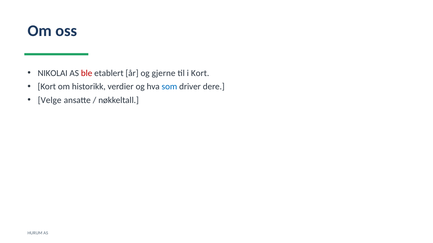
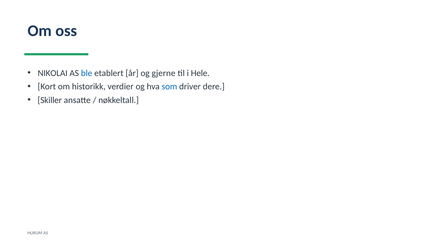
ble colour: red -> blue
i Kort: Kort -> Hele
Velge: Velge -> Skiller
